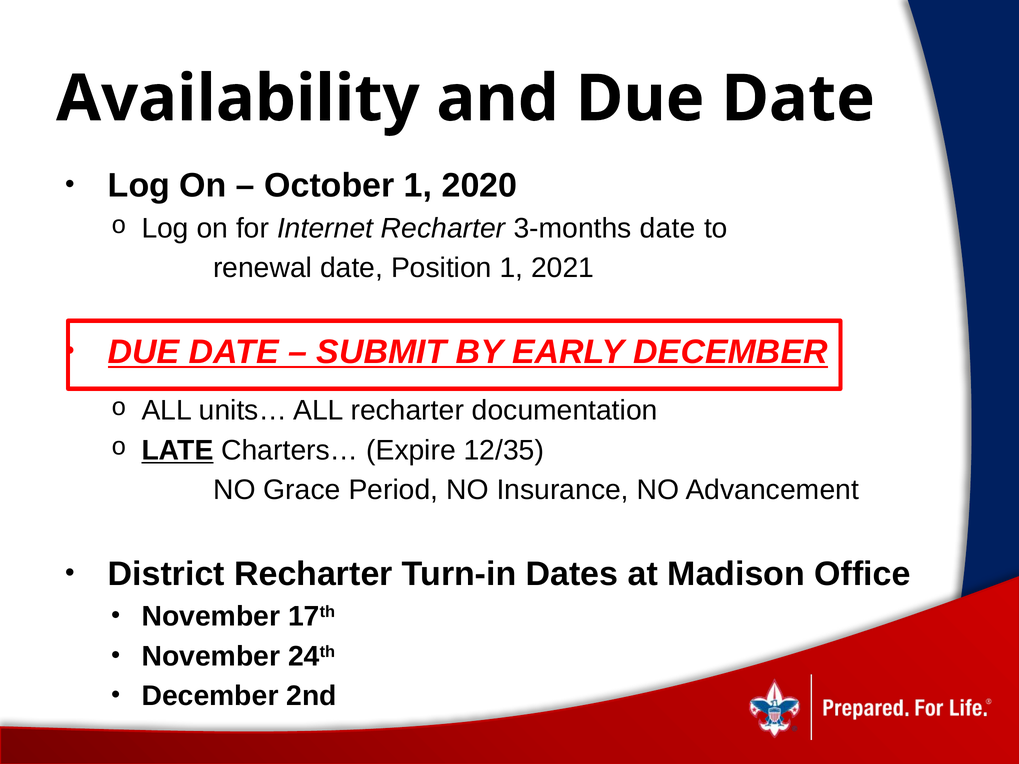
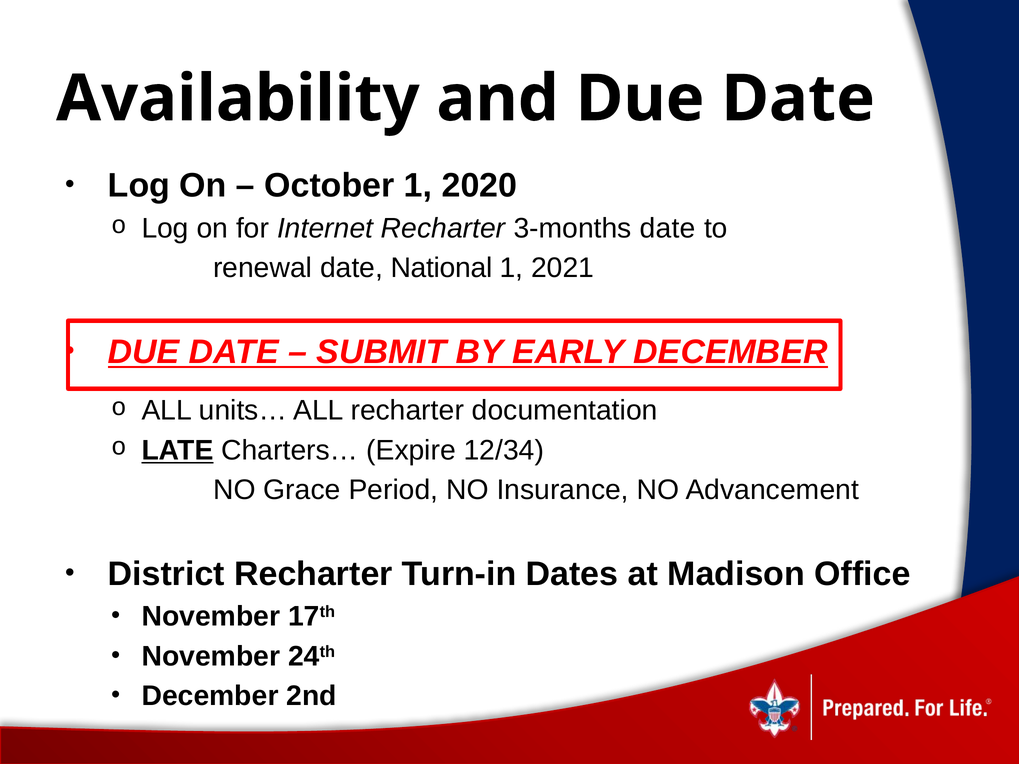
Position: Position -> National
12/35: 12/35 -> 12/34
